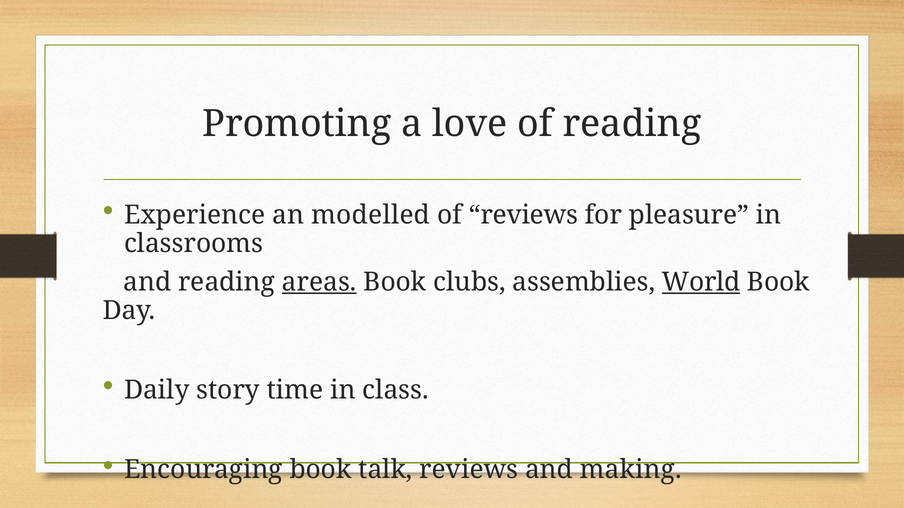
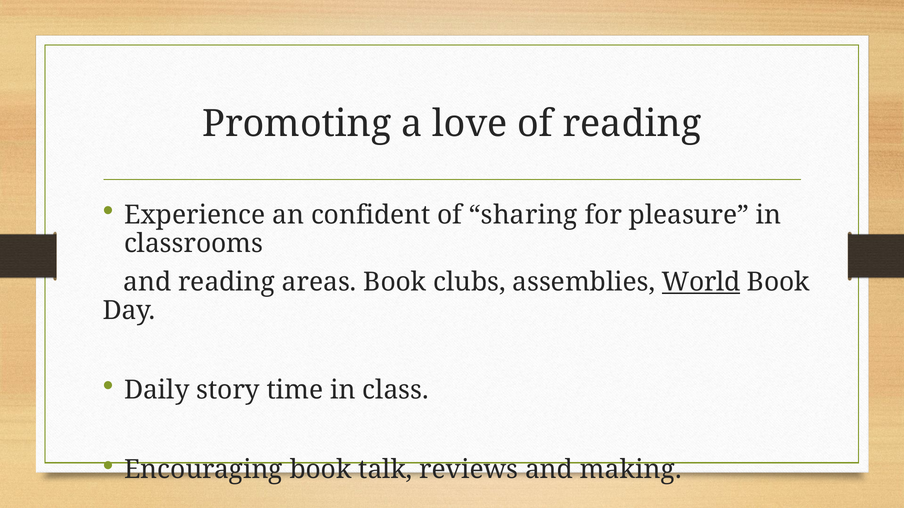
modelled: modelled -> confident
of reviews: reviews -> sharing
areas underline: present -> none
